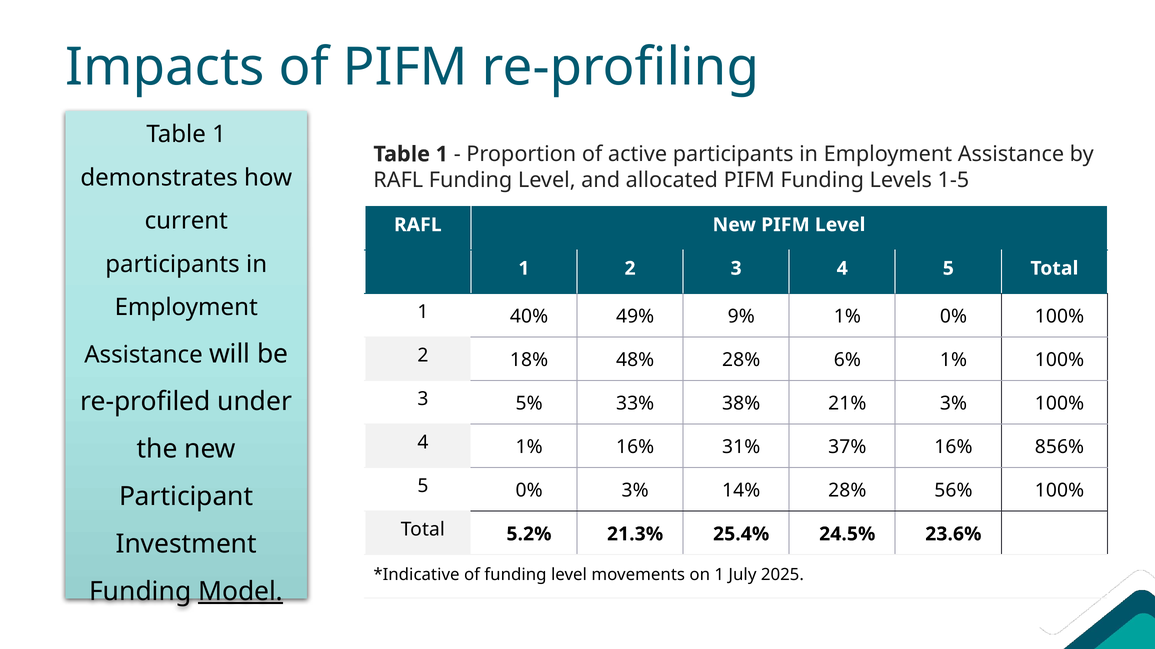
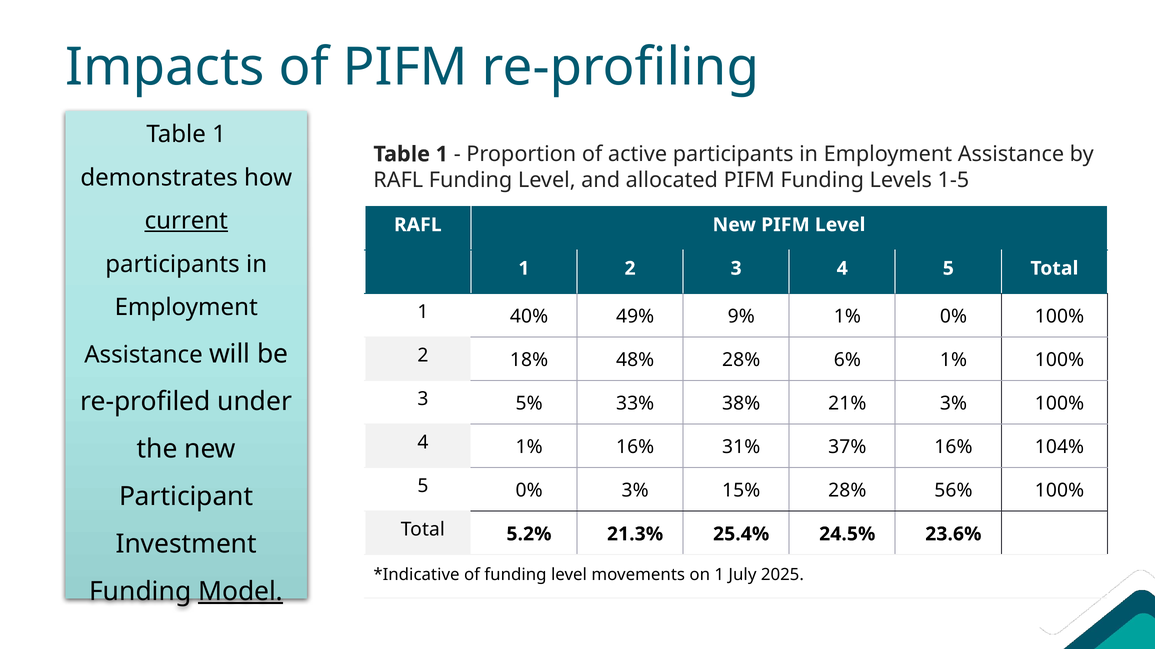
current underline: none -> present
856%: 856% -> 104%
14%: 14% -> 15%
